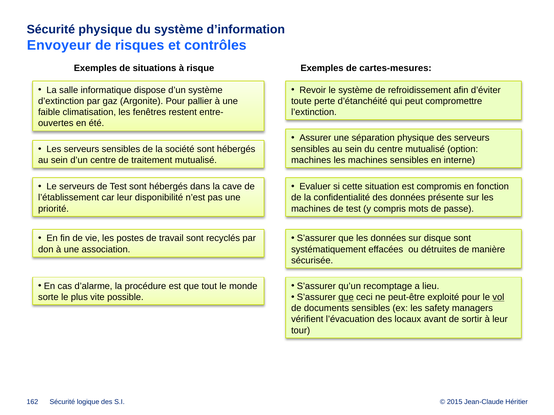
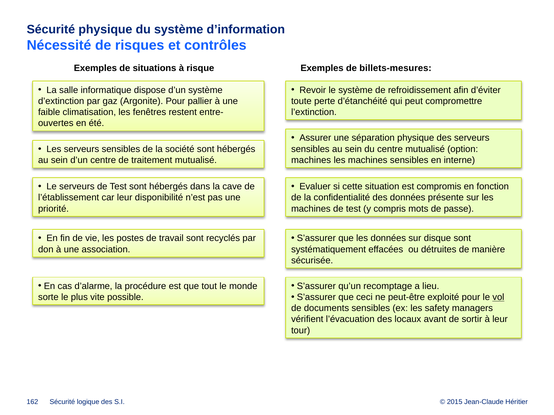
Envoyeur: Envoyeur -> Nécessité
cartes-mesures: cartes-mesures -> billets-mesures
que at (346, 298) underline: present -> none
